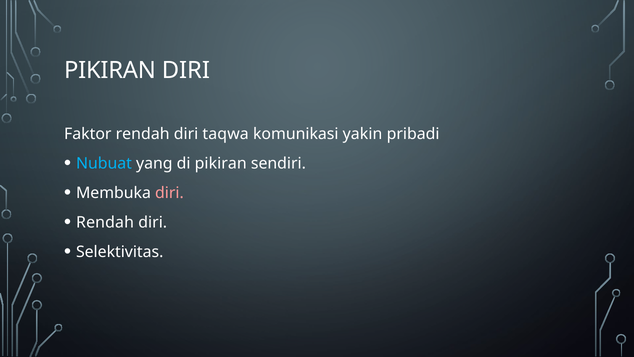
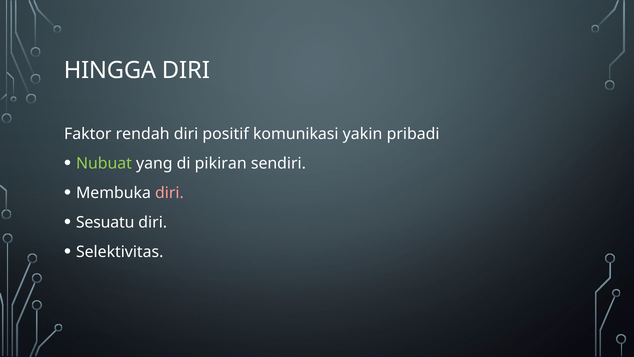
PIKIRAN at (110, 70): PIKIRAN -> HINGGA
taqwa: taqwa -> positif
Nubuat colour: light blue -> light green
Rendah at (105, 222): Rendah -> Sesuatu
